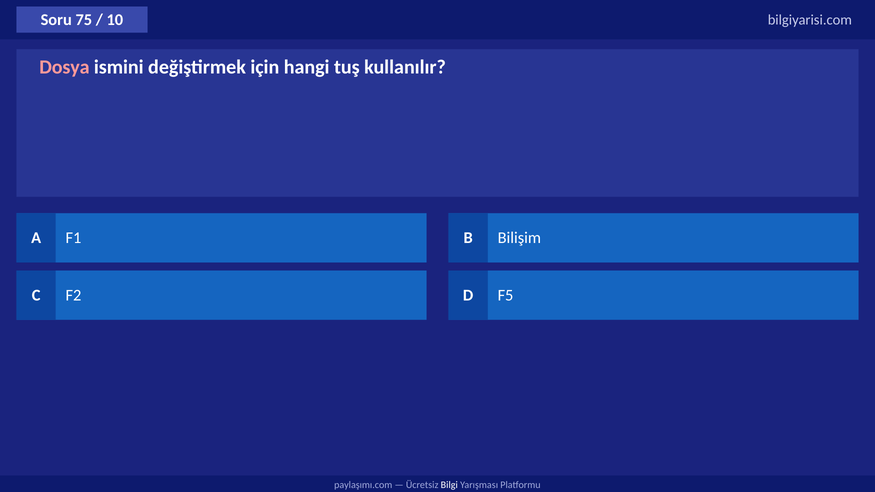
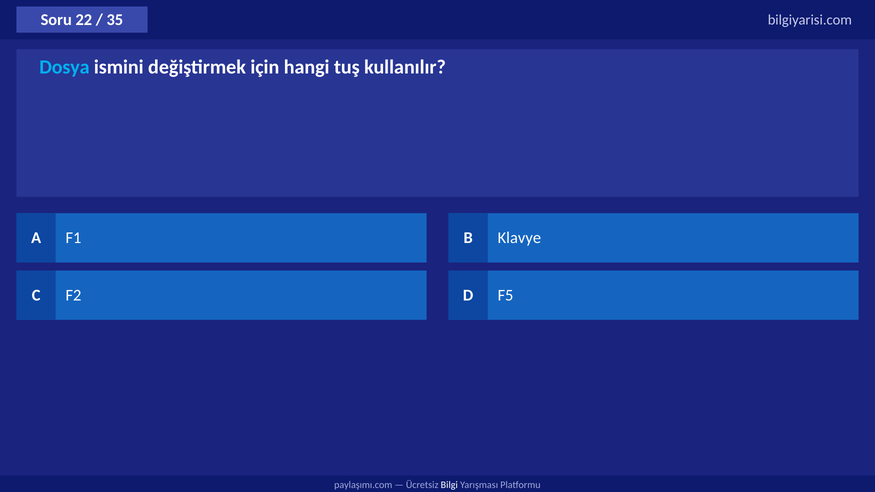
75: 75 -> 22
10: 10 -> 35
Dosya colour: pink -> light blue
Bilişim: Bilişim -> Klavye
